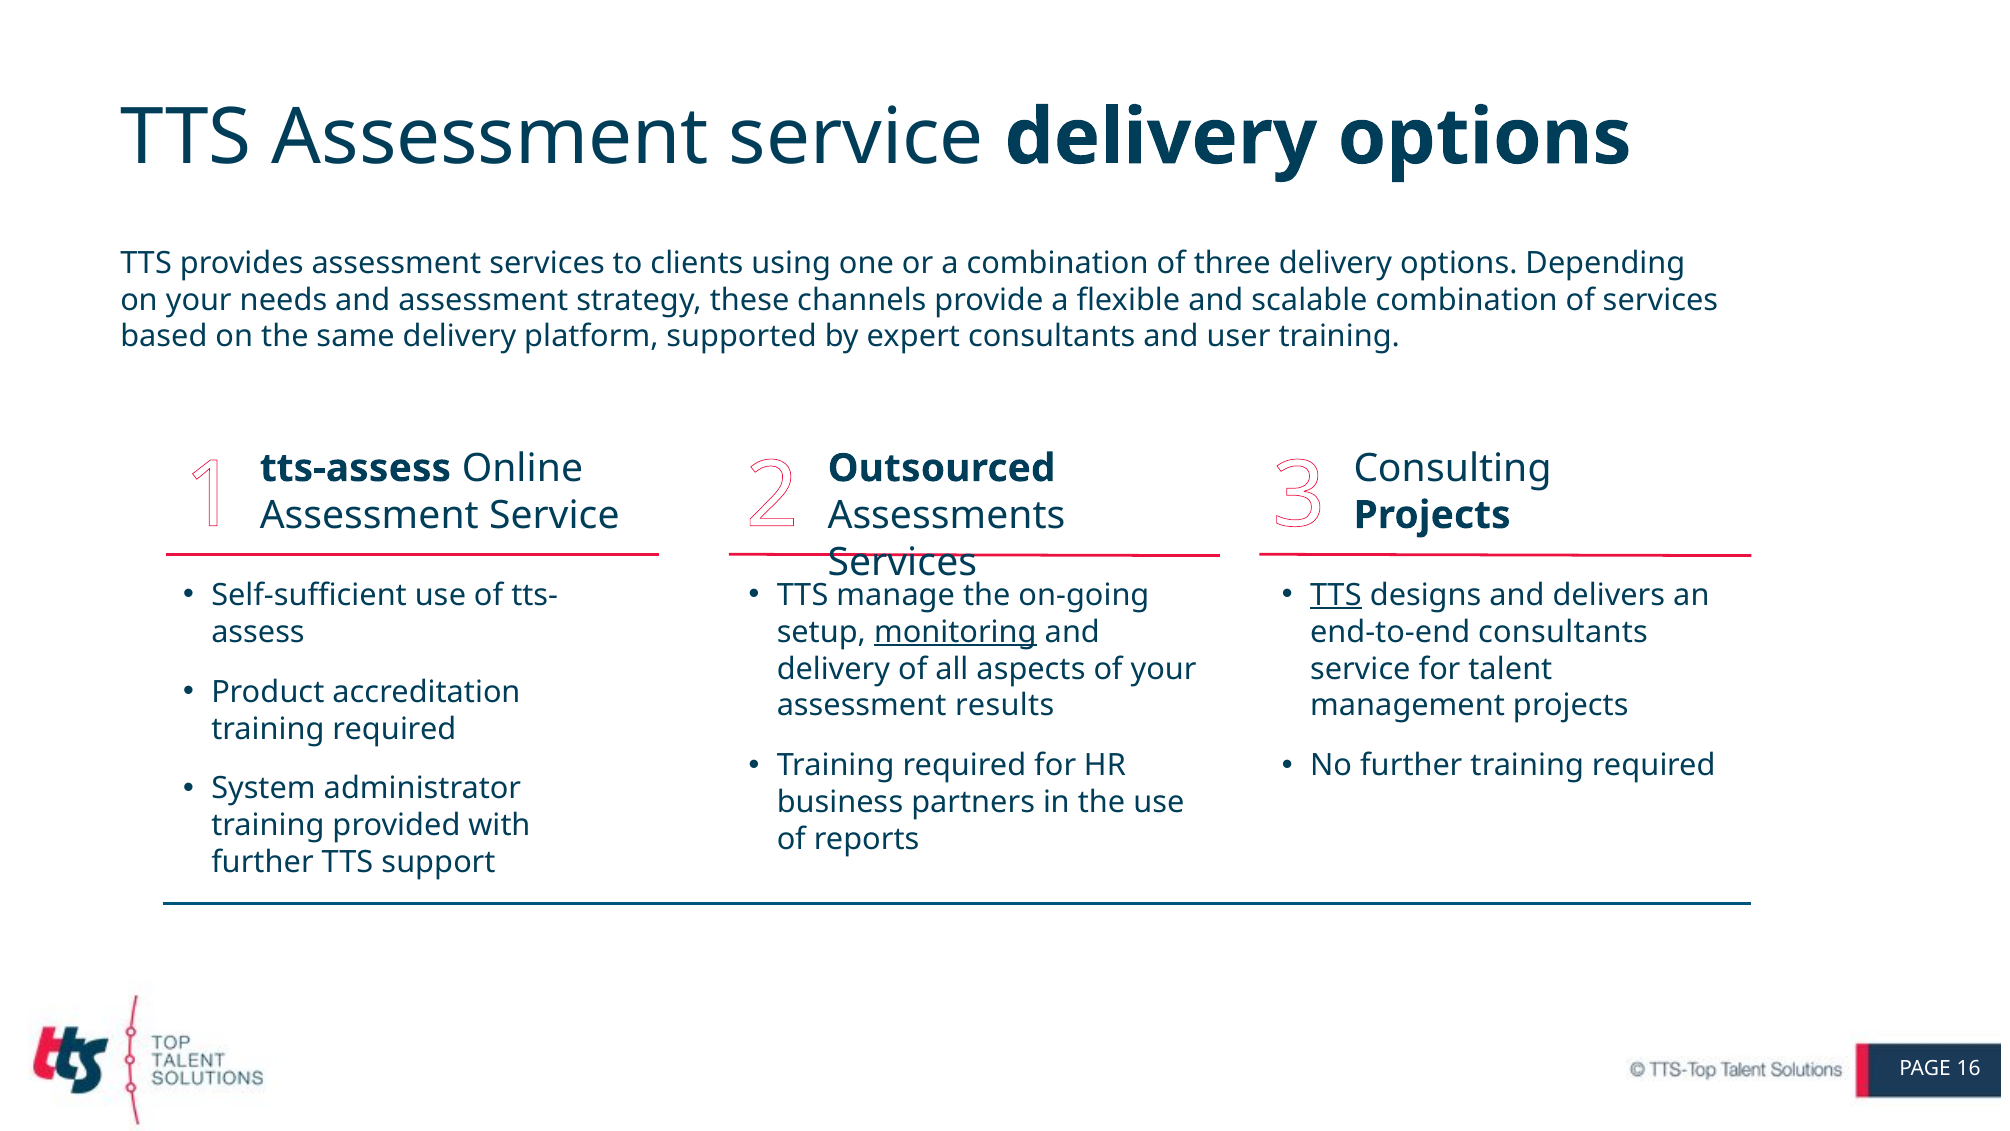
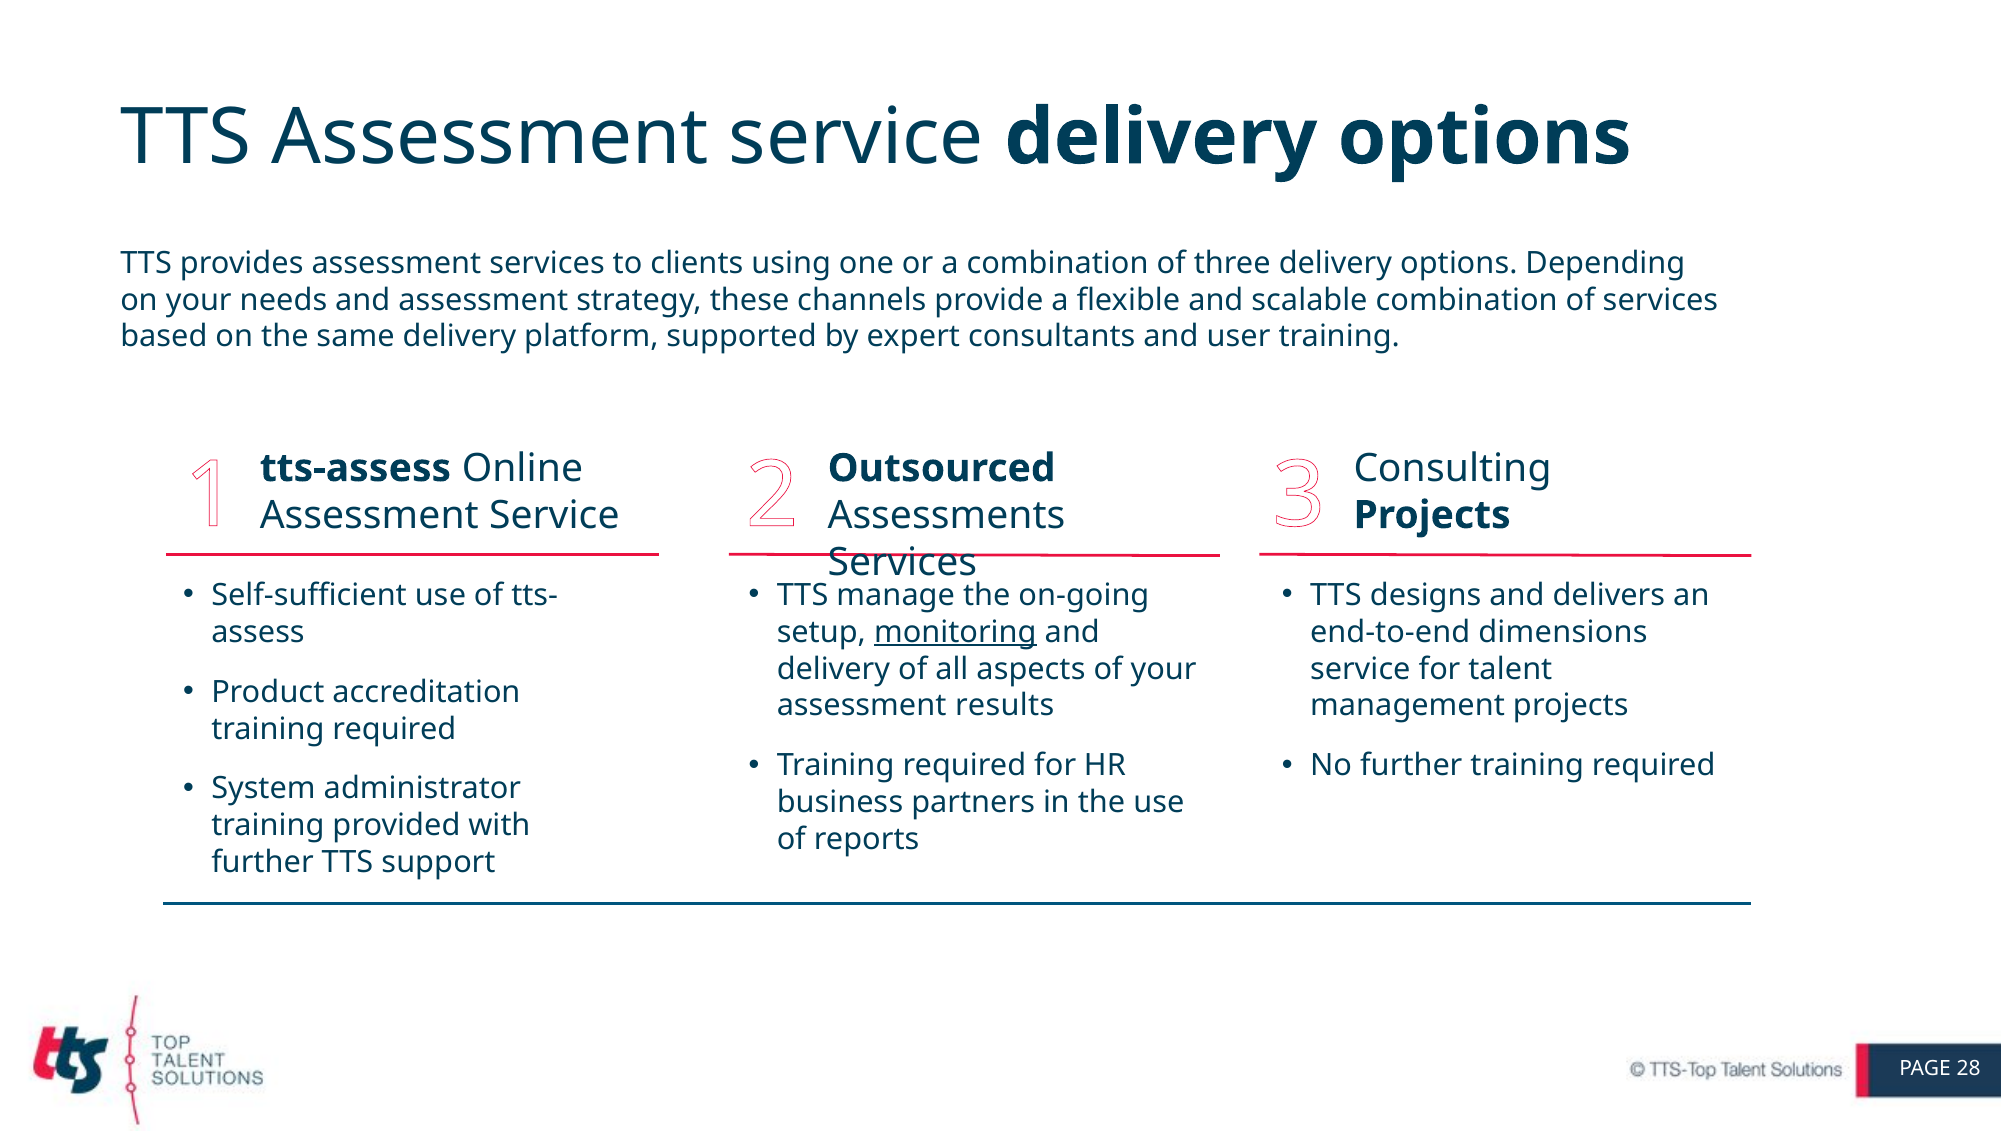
TTS at (1336, 595) underline: present -> none
end-to-end consultants: consultants -> dimensions
16: 16 -> 28
